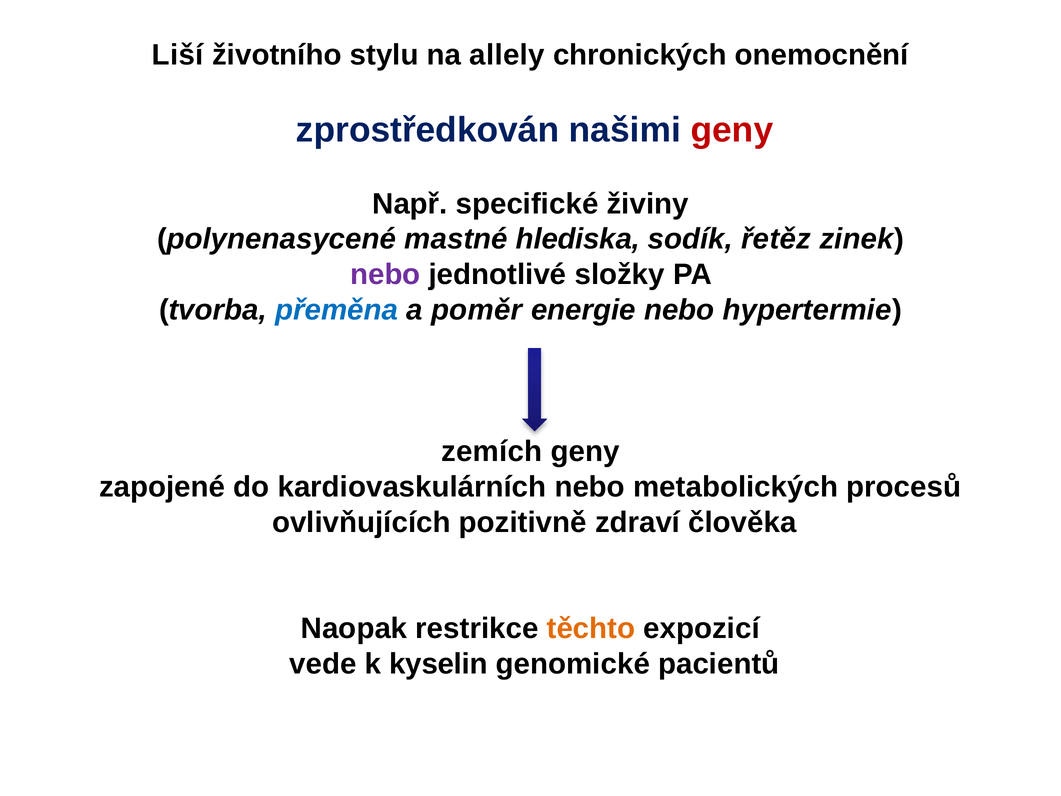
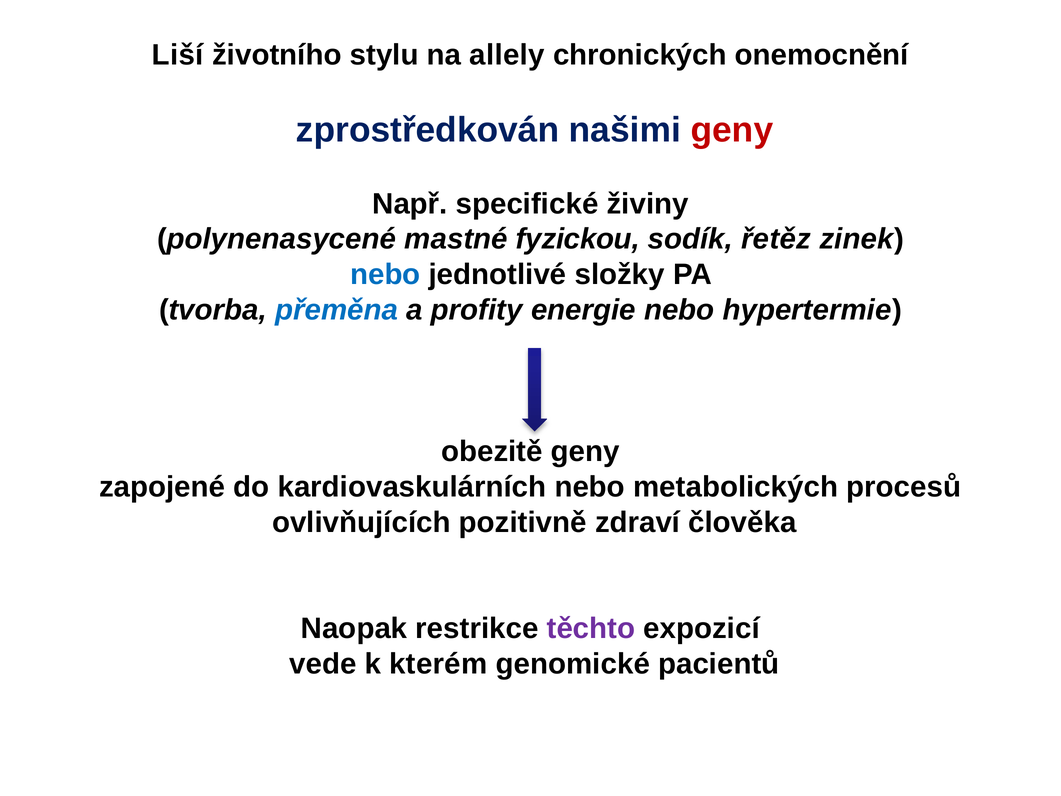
hlediska: hlediska -> fyzickou
nebo at (385, 275) colour: purple -> blue
poměr: poměr -> profity
zemích: zemích -> obezitě
těchto colour: orange -> purple
kyselin: kyselin -> kterém
